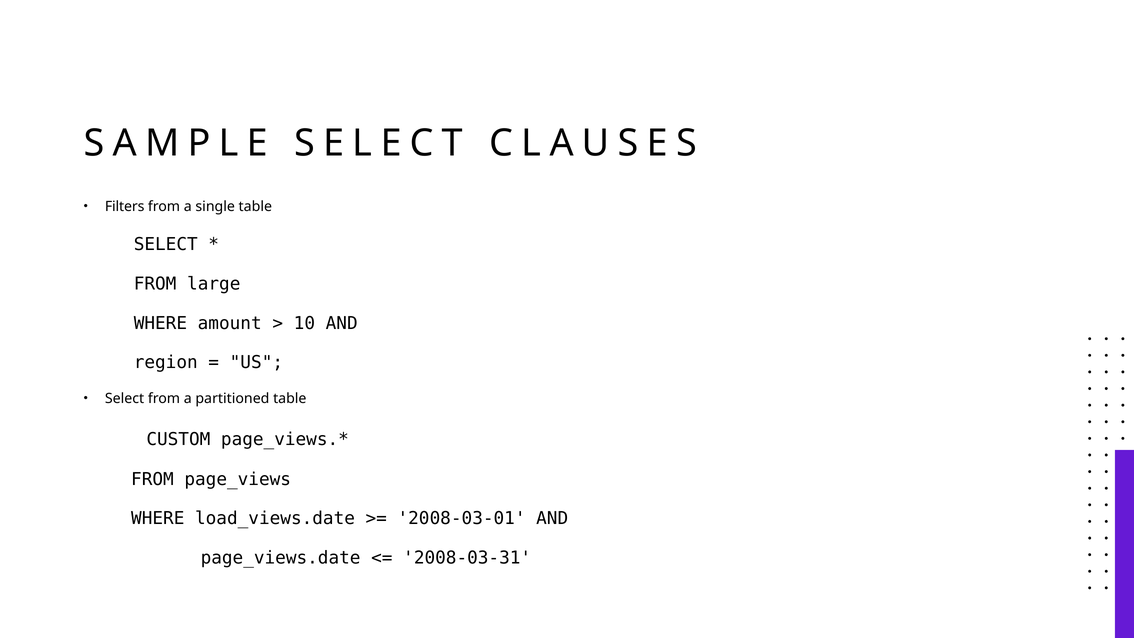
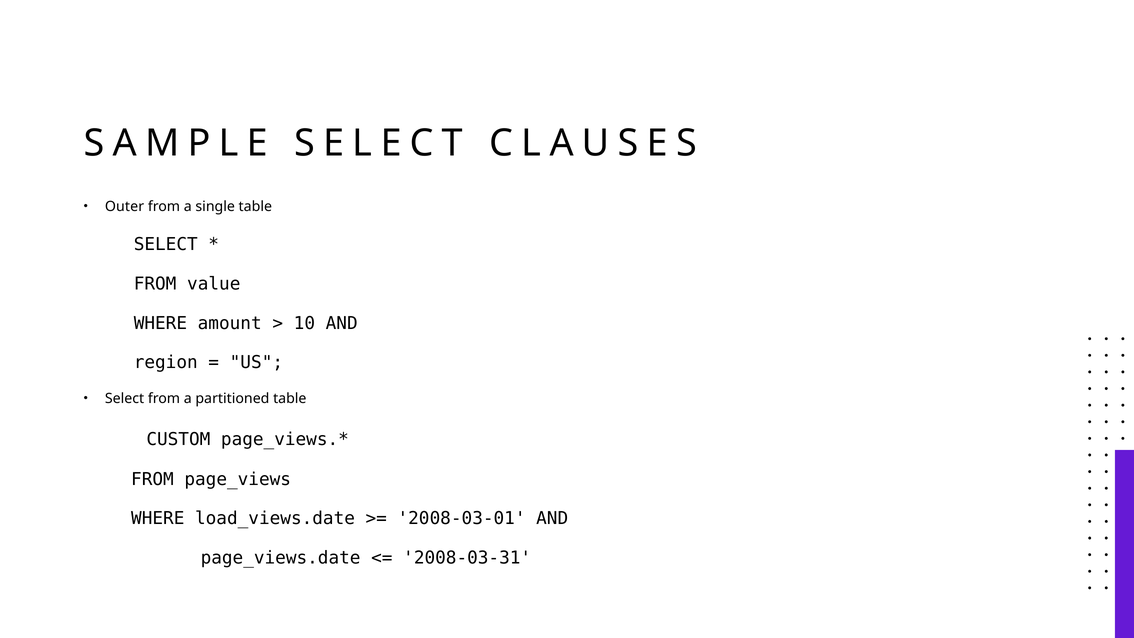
Filters: Filters -> Outer
large: large -> value
